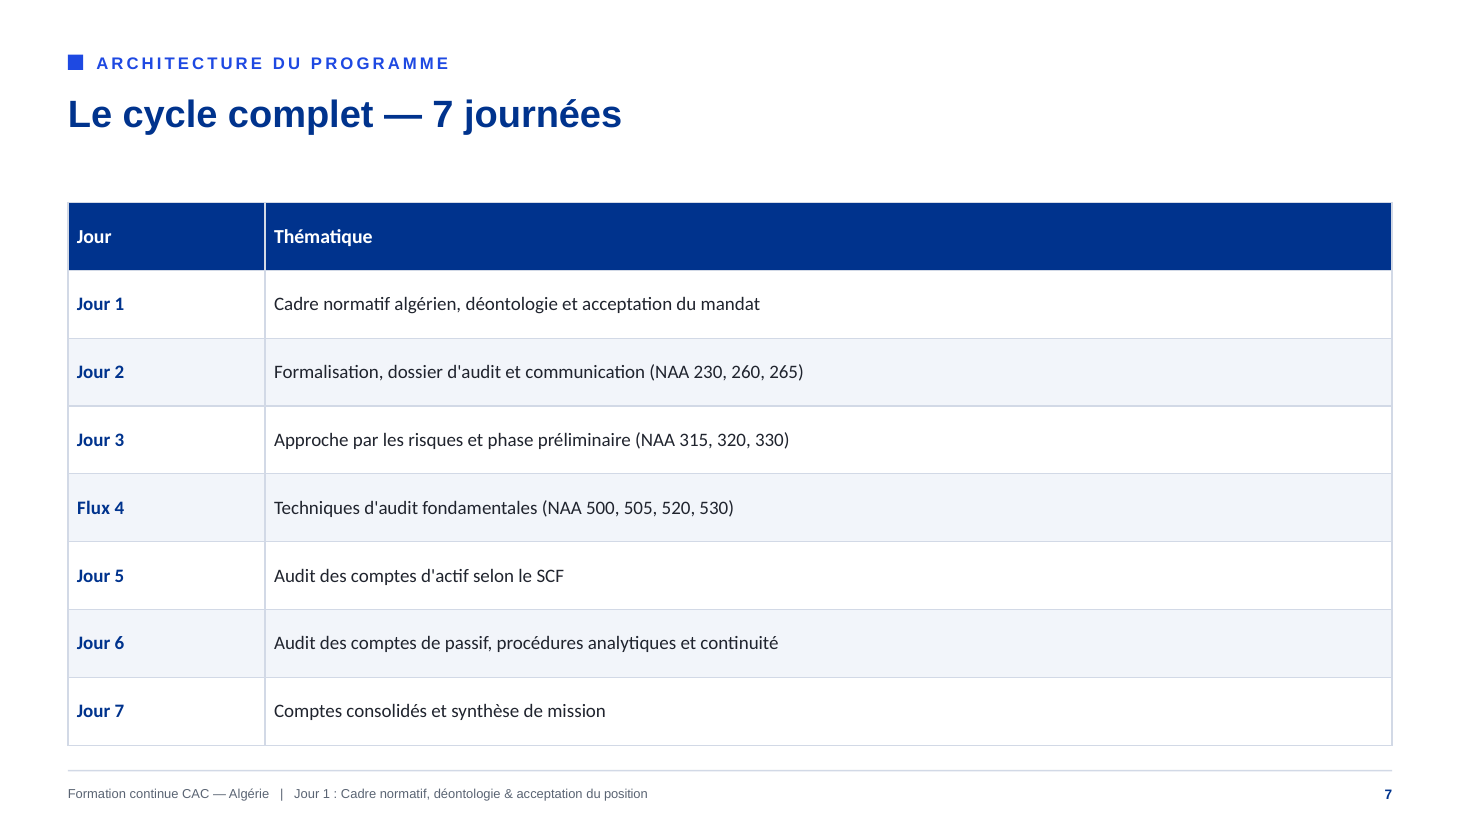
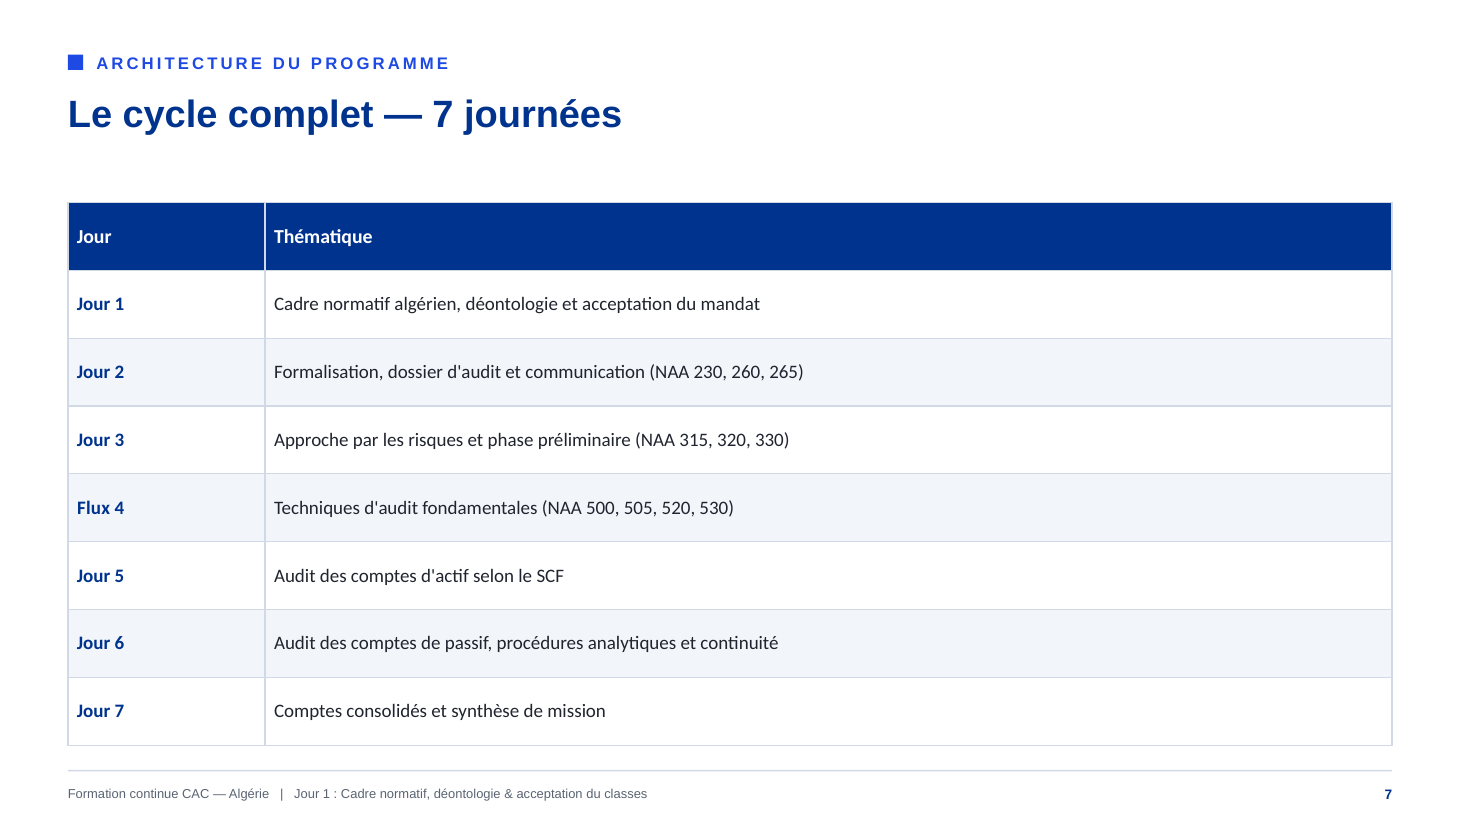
position: position -> classes
